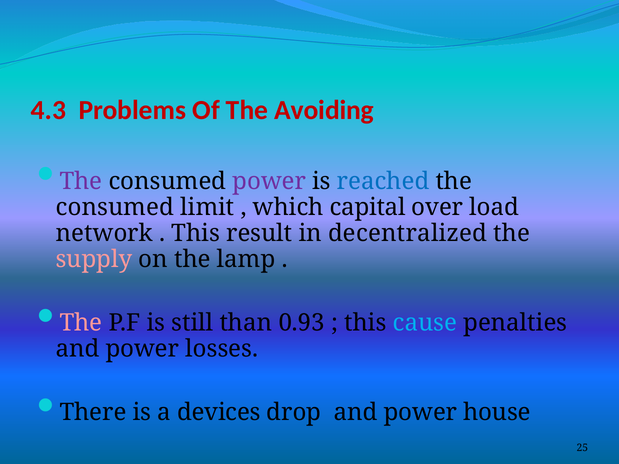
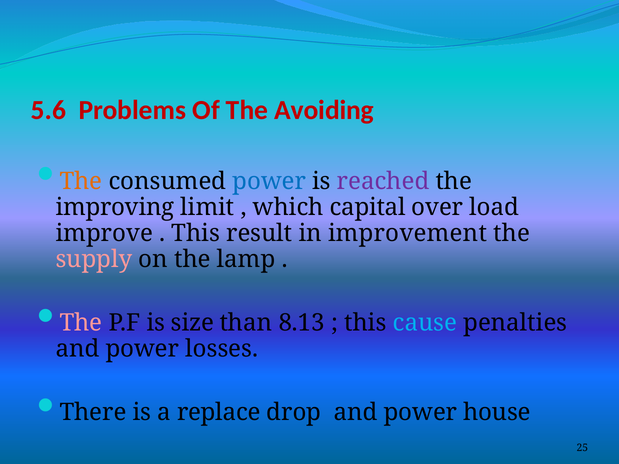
4.3: 4.3 -> 5.6
The at (81, 181) colour: purple -> orange
power at (269, 181) colour: purple -> blue
reached colour: blue -> purple
consumed at (115, 207): consumed -> improving
network: network -> improve
decentralized: decentralized -> improvement
still: still -> size
0.93: 0.93 -> 8.13
devices: devices -> replace
